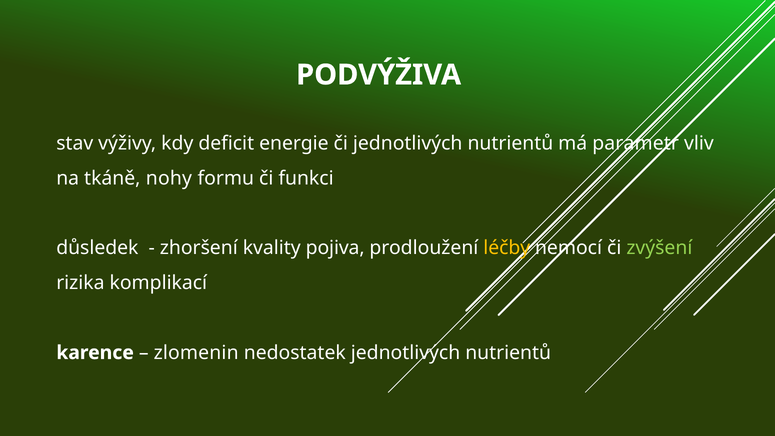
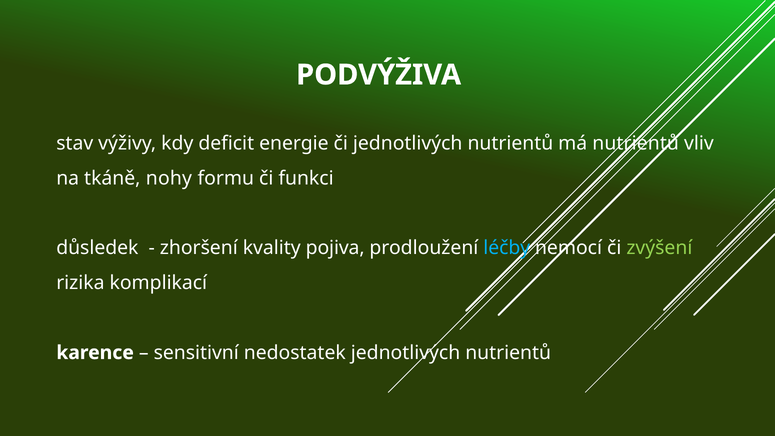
má parametr: parametr -> nutrientů
léčby colour: yellow -> light blue
zlomenin: zlomenin -> sensitivní
